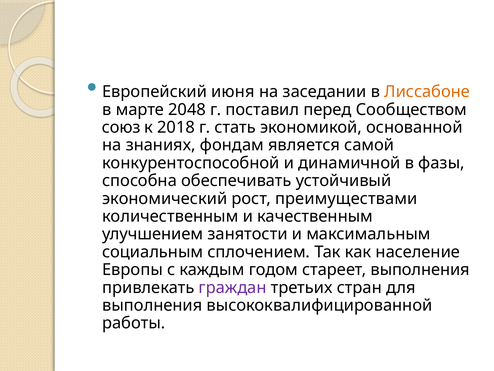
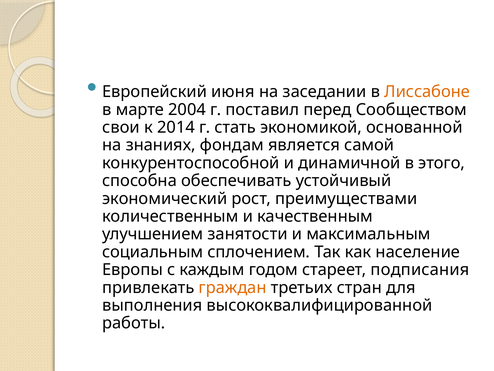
2048: 2048 -> 2004
союз: союз -> свои
2018: 2018 -> 2014
фазы: фазы -> этого
стареет выполнения: выполнения -> подписания
граждан colour: purple -> orange
